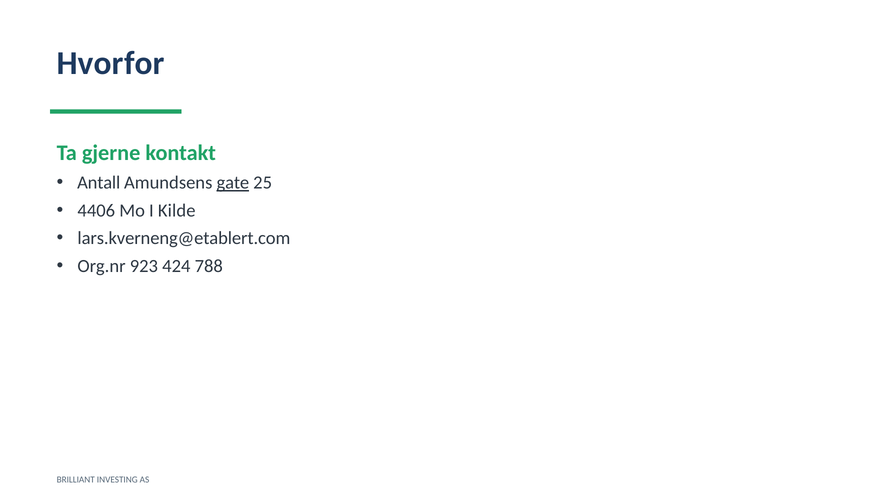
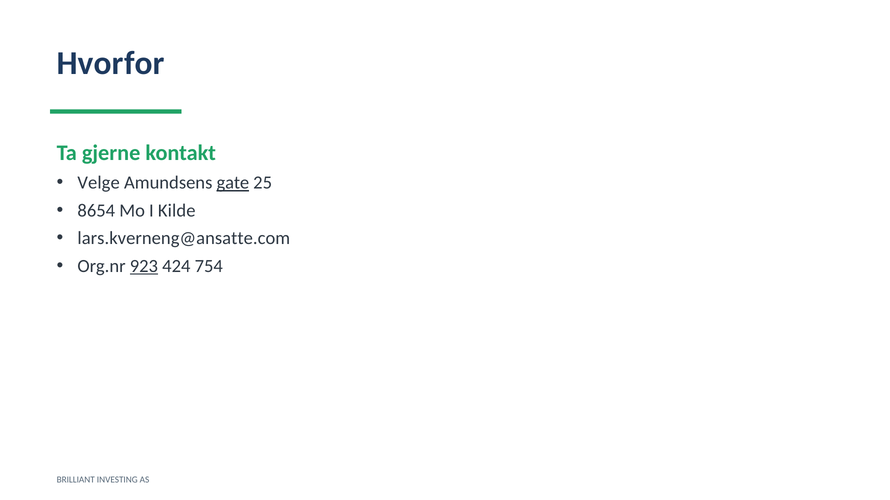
Antall: Antall -> Velge
4406: 4406 -> 8654
lars.kverneng@etablert.com: lars.kverneng@etablert.com -> lars.kverneng@ansatte.com
923 underline: none -> present
788: 788 -> 754
